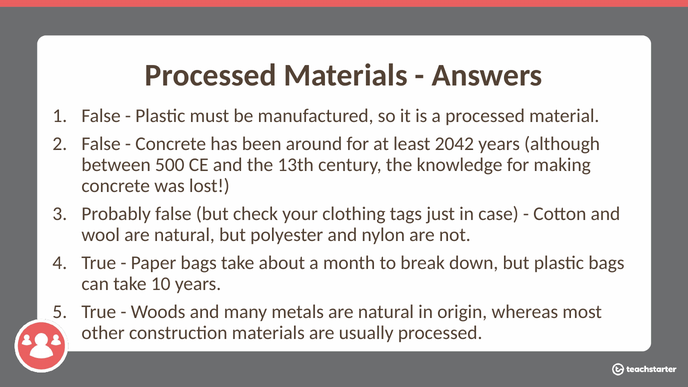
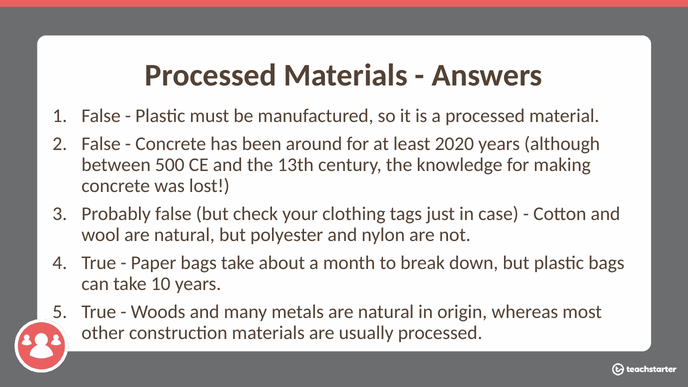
2042: 2042 -> 2020
